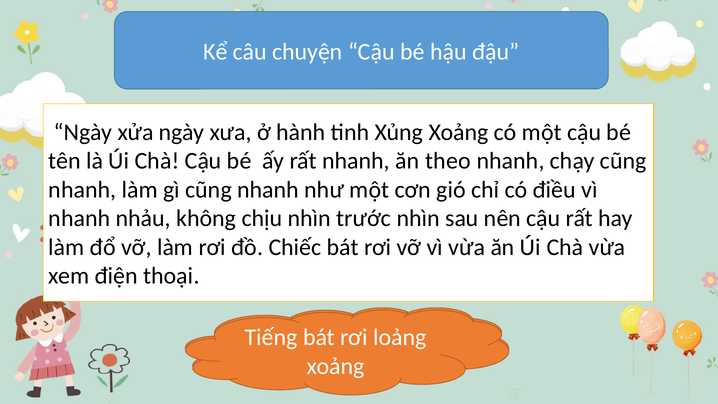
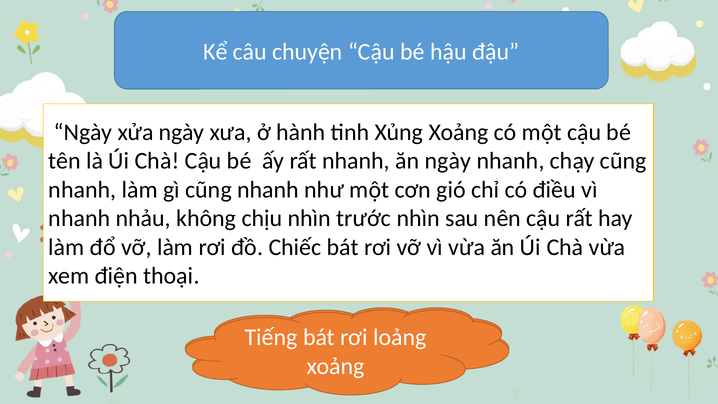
ăn theo: theo -> ngày
